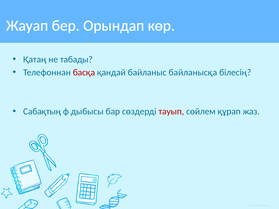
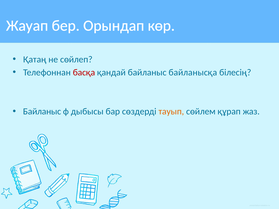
табады: табады -> сөйлеп
Сабақтың at (42, 112): Сабақтың -> Байланыс
тауып colour: red -> orange
